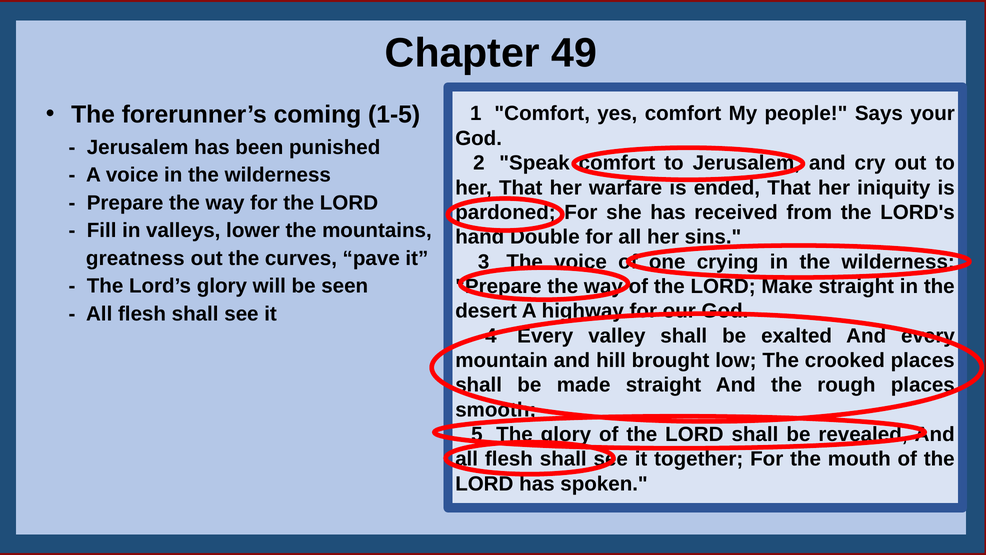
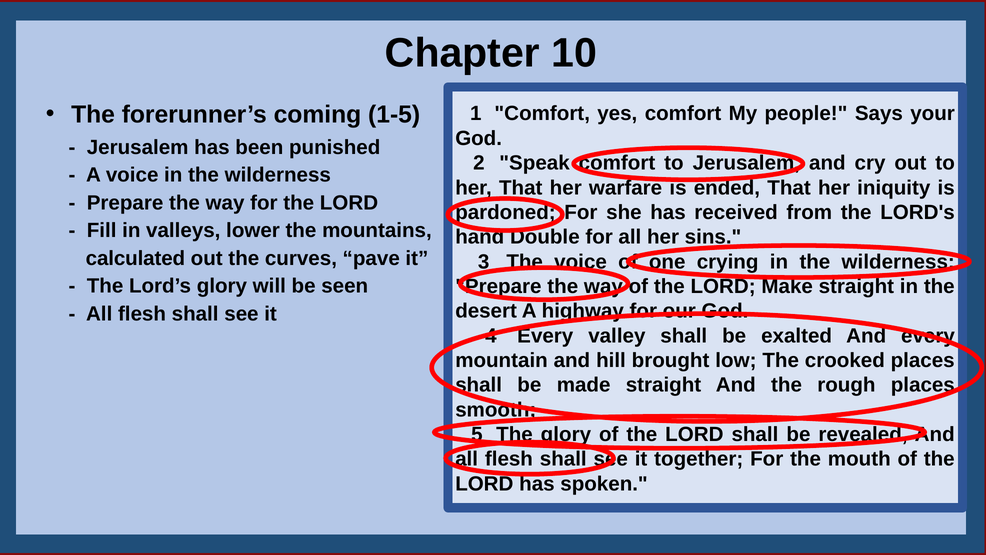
49: 49 -> 10
greatness: greatness -> calculated
